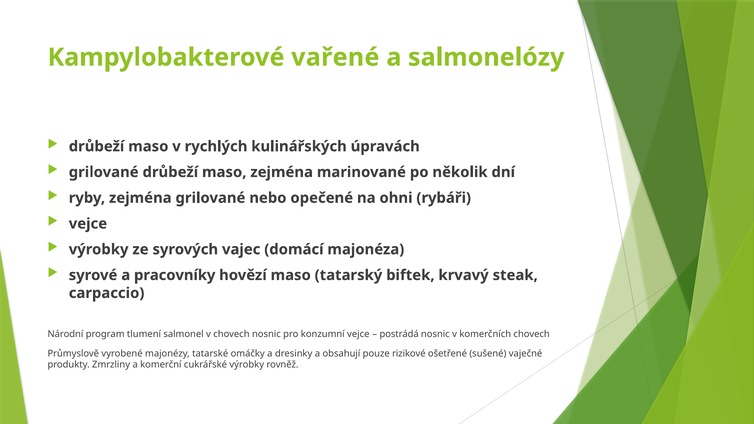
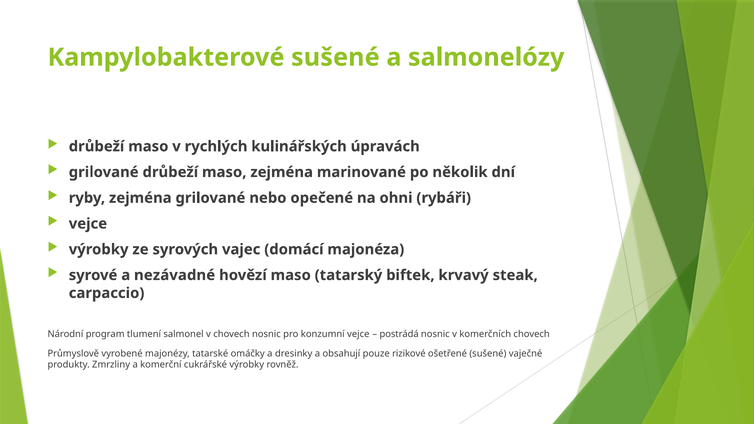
Kampylobakterové vařené: vařené -> sušené
pracovníky: pracovníky -> nezávadné
